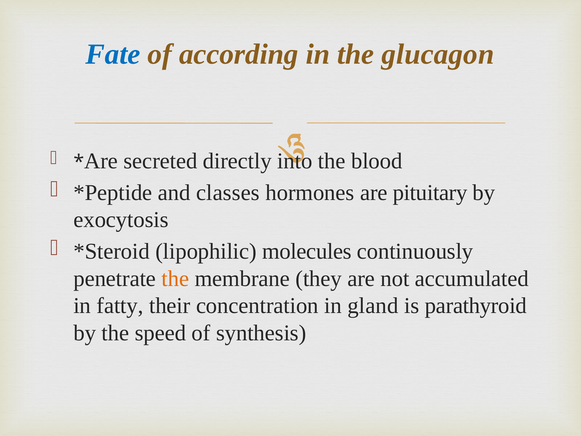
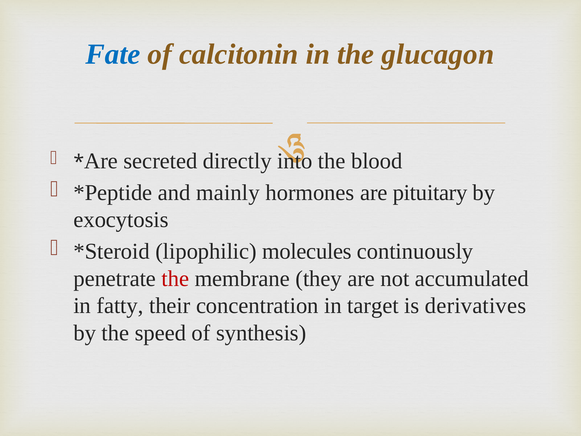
according: according -> calcitonin
classes: classes -> mainly
the at (175, 278) colour: orange -> red
gland: gland -> target
parathyroid: parathyroid -> derivatives
